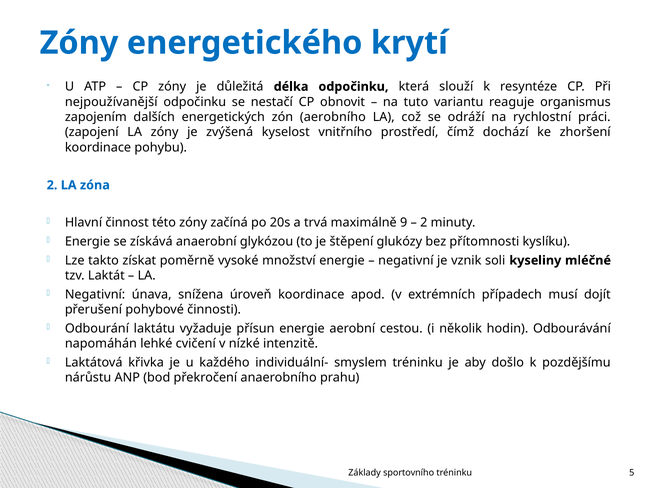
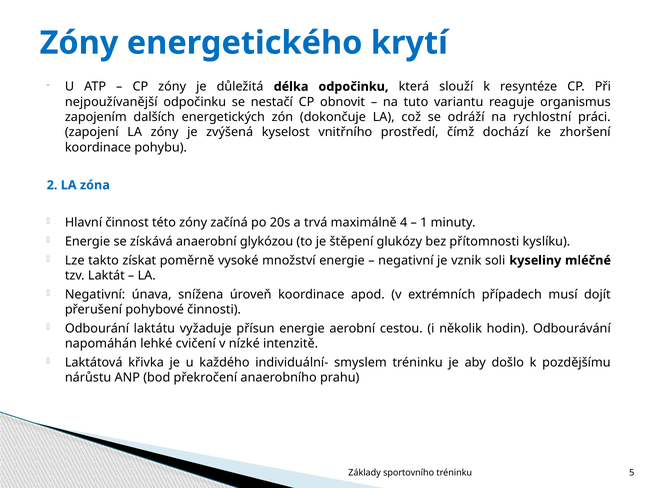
aerobního: aerobního -> dokončuje
9: 9 -> 4
2 at (424, 223): 2 -> 1
